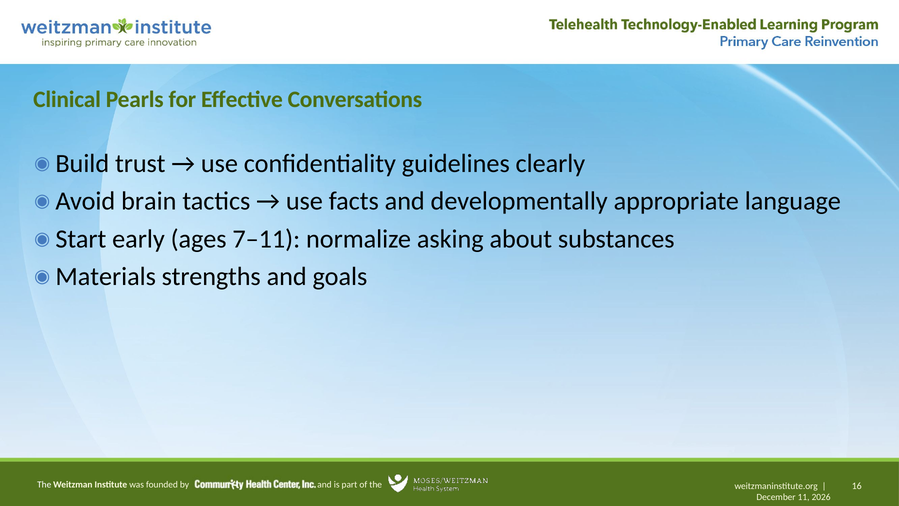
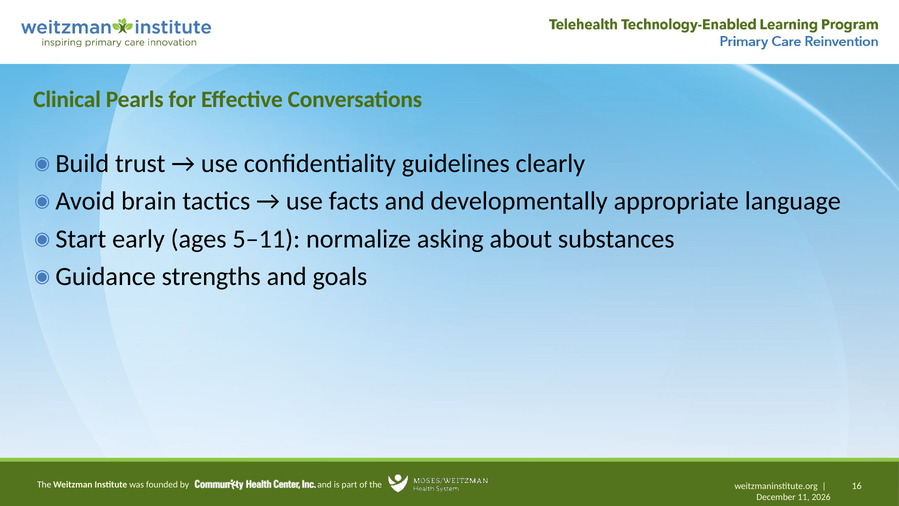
7–11: 7–11 -> 5–11
Materials: Materials -> Guidance
